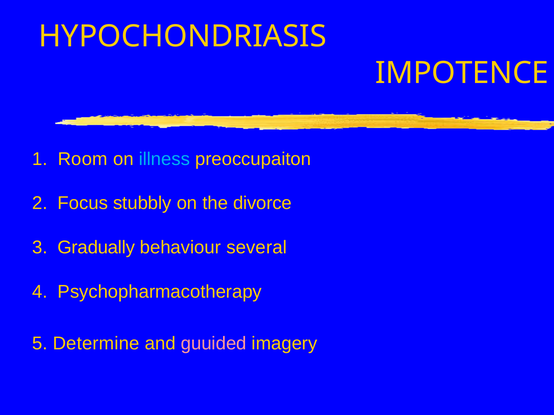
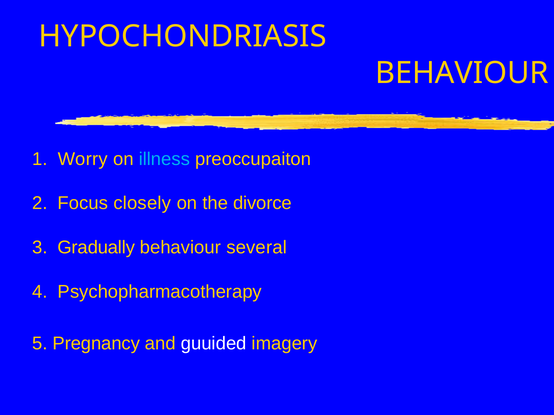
IMPOTENCE at (462, 73): IMPOTENCE -> BEHAVIOUR
Room: Room -> Worry
stubbly: stubbly -> closely
Determine: Determine -> Pregnancy
guuided colour: pink -> white
